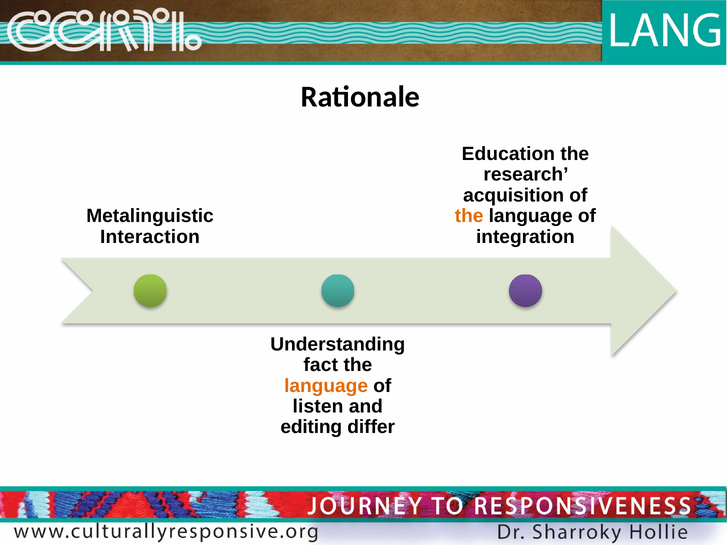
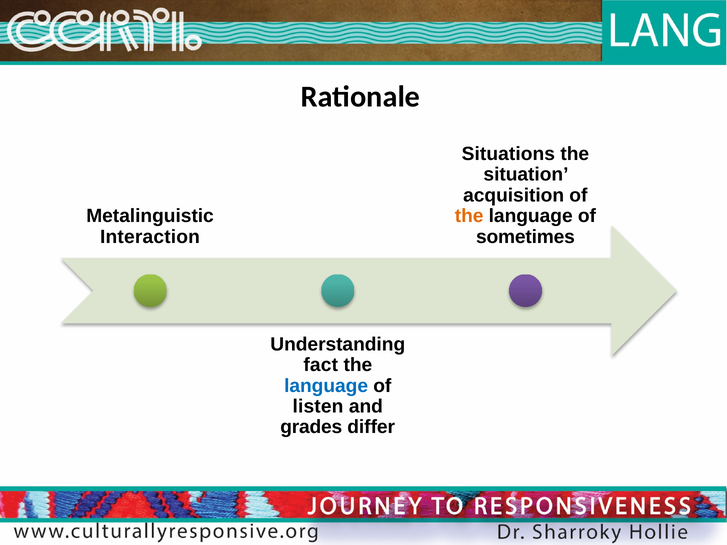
Education: Education -> Situations
research: research -> situation
integration: integration -> sometimes
language at (326, 386) colour: orange -> blue
editing: editing -> grades
